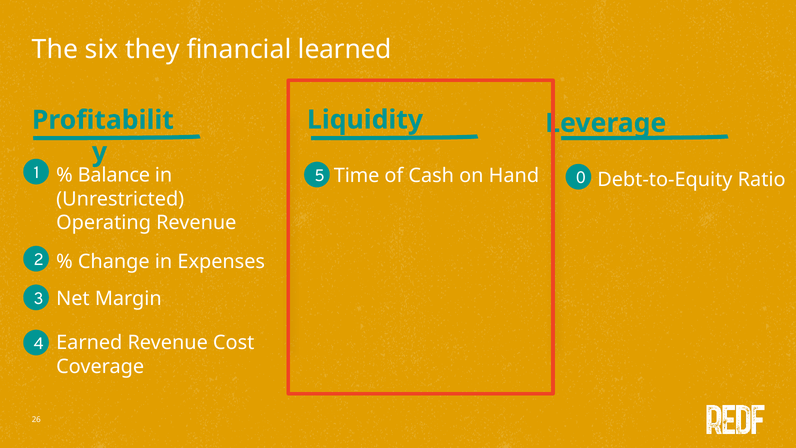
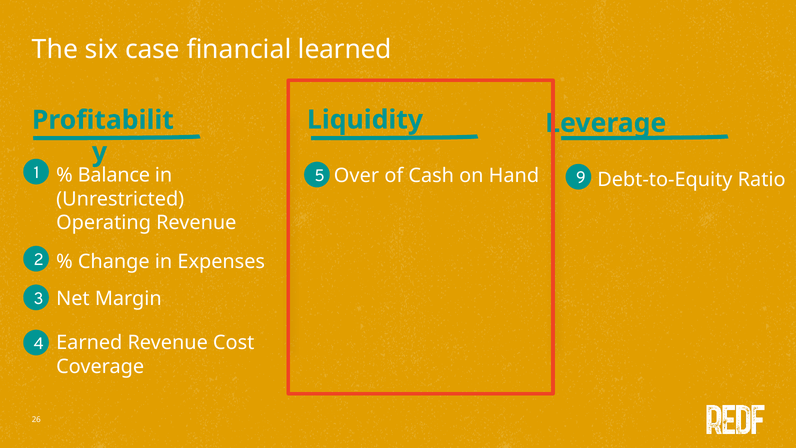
they: they -> case
Time: Time -> Over
0: 0 -> 9
